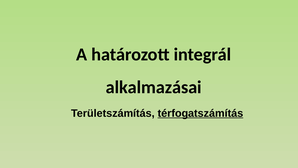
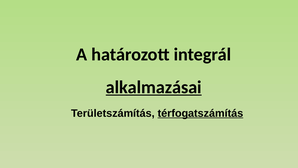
alkalmazásai underline: none -> present
